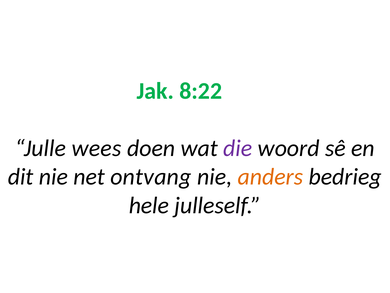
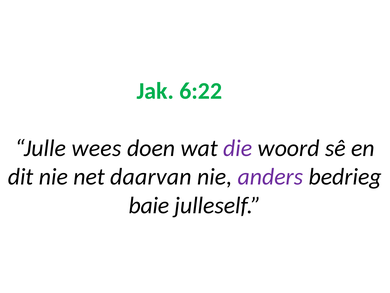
8:22: 8:22 -> 6:22
ontvang: ontvang -> daarvan
anders colour: orange -> purple
hele: hele -> baie
